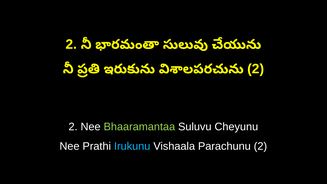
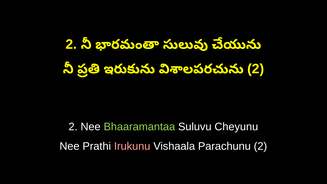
Irukunu colour: light blue -> pink
